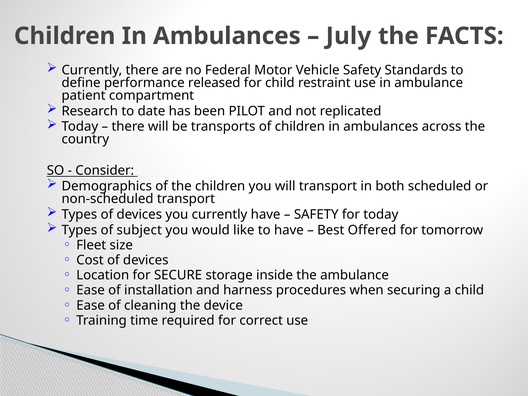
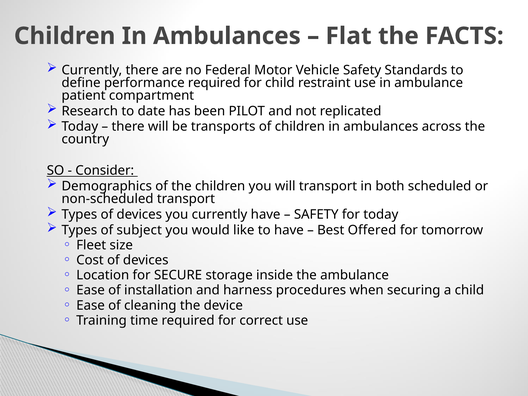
July: July -> Flat
performance released: released -> required
